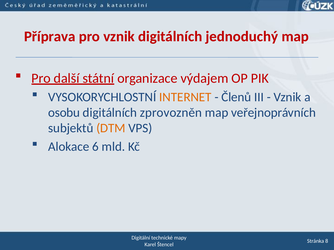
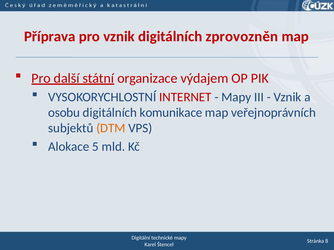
jednoduchý: jednoduchý -> zprovozněn
INTERNET colour: orange -> red
Členů at (236, 97): Členů -> Mapy
zprovozněn: zprovozněn -> komunikace
6: 6 -> 5
